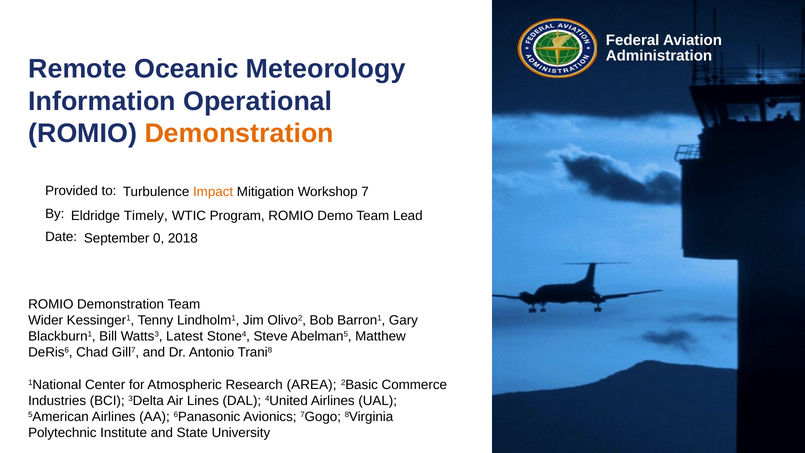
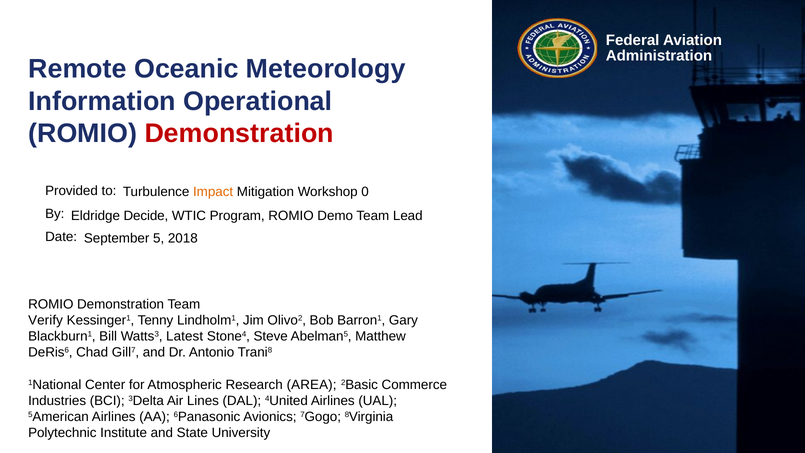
Demonstration at (239, 133) colour: orange -> red
7: 7 -> 0
Timely: Timely -> Decide
0: 0 -> 5
Wider: Wider -> Verify
